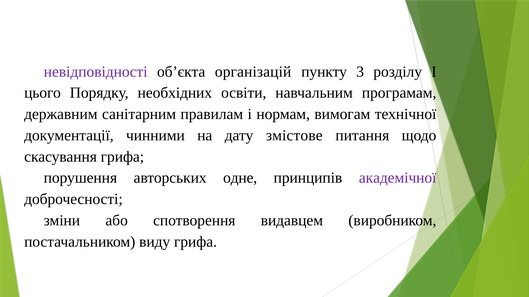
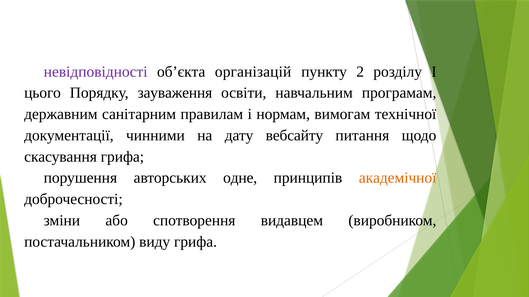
3: 3 -> 2
необхідних: необхідних -> зауваження
змістове: змістове -> вебсайту
академічної colour: purple -> orange
